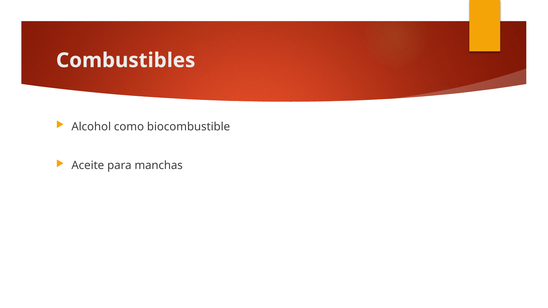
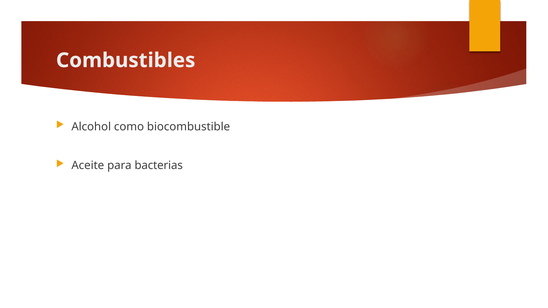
manchas: manchas -> bacterias
